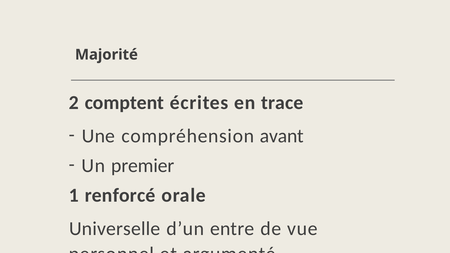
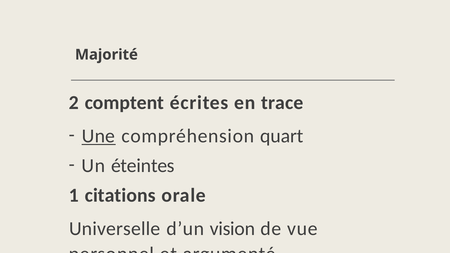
Une underline: none -> present
avant: avant -> quart
premier: premier -> éteintes
renforcé: renforcé -> citations
entre: entre -> vision
